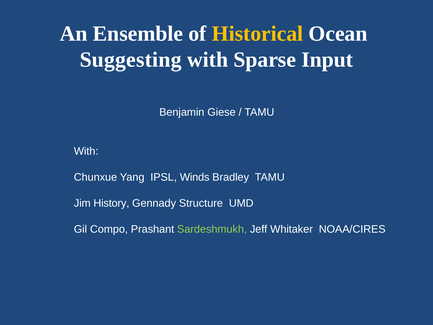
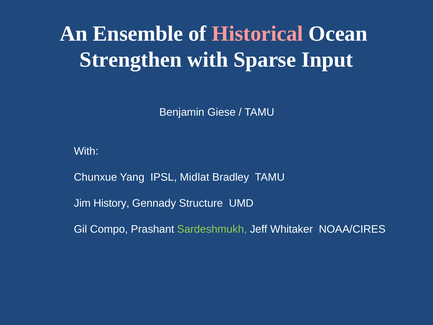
Historical colour: yellow -> pink
Suggesting: Suggesting -> Strengthen
Winds: Winds -> Midlat
